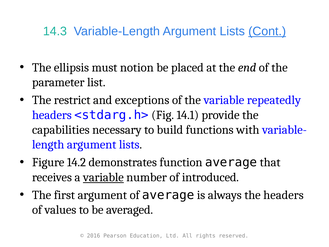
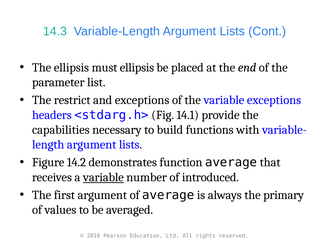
Cont underline: present -> none
must notion: notion -> ellipsis
variable repeatedly: repeatedly -> exceptions
the headers: headers -> primary
